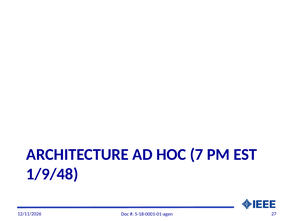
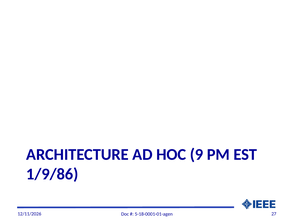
7: 7 -> 9
1/9/48: 1/9/48 -> 1/9/86
